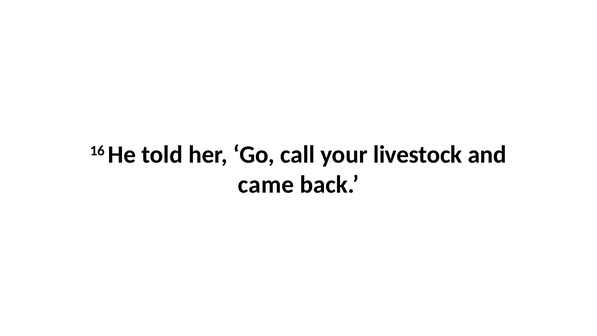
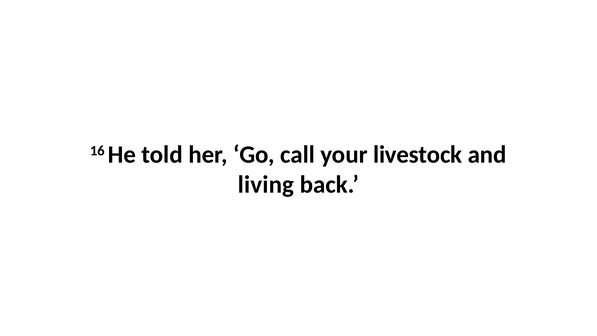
came: came -> living
